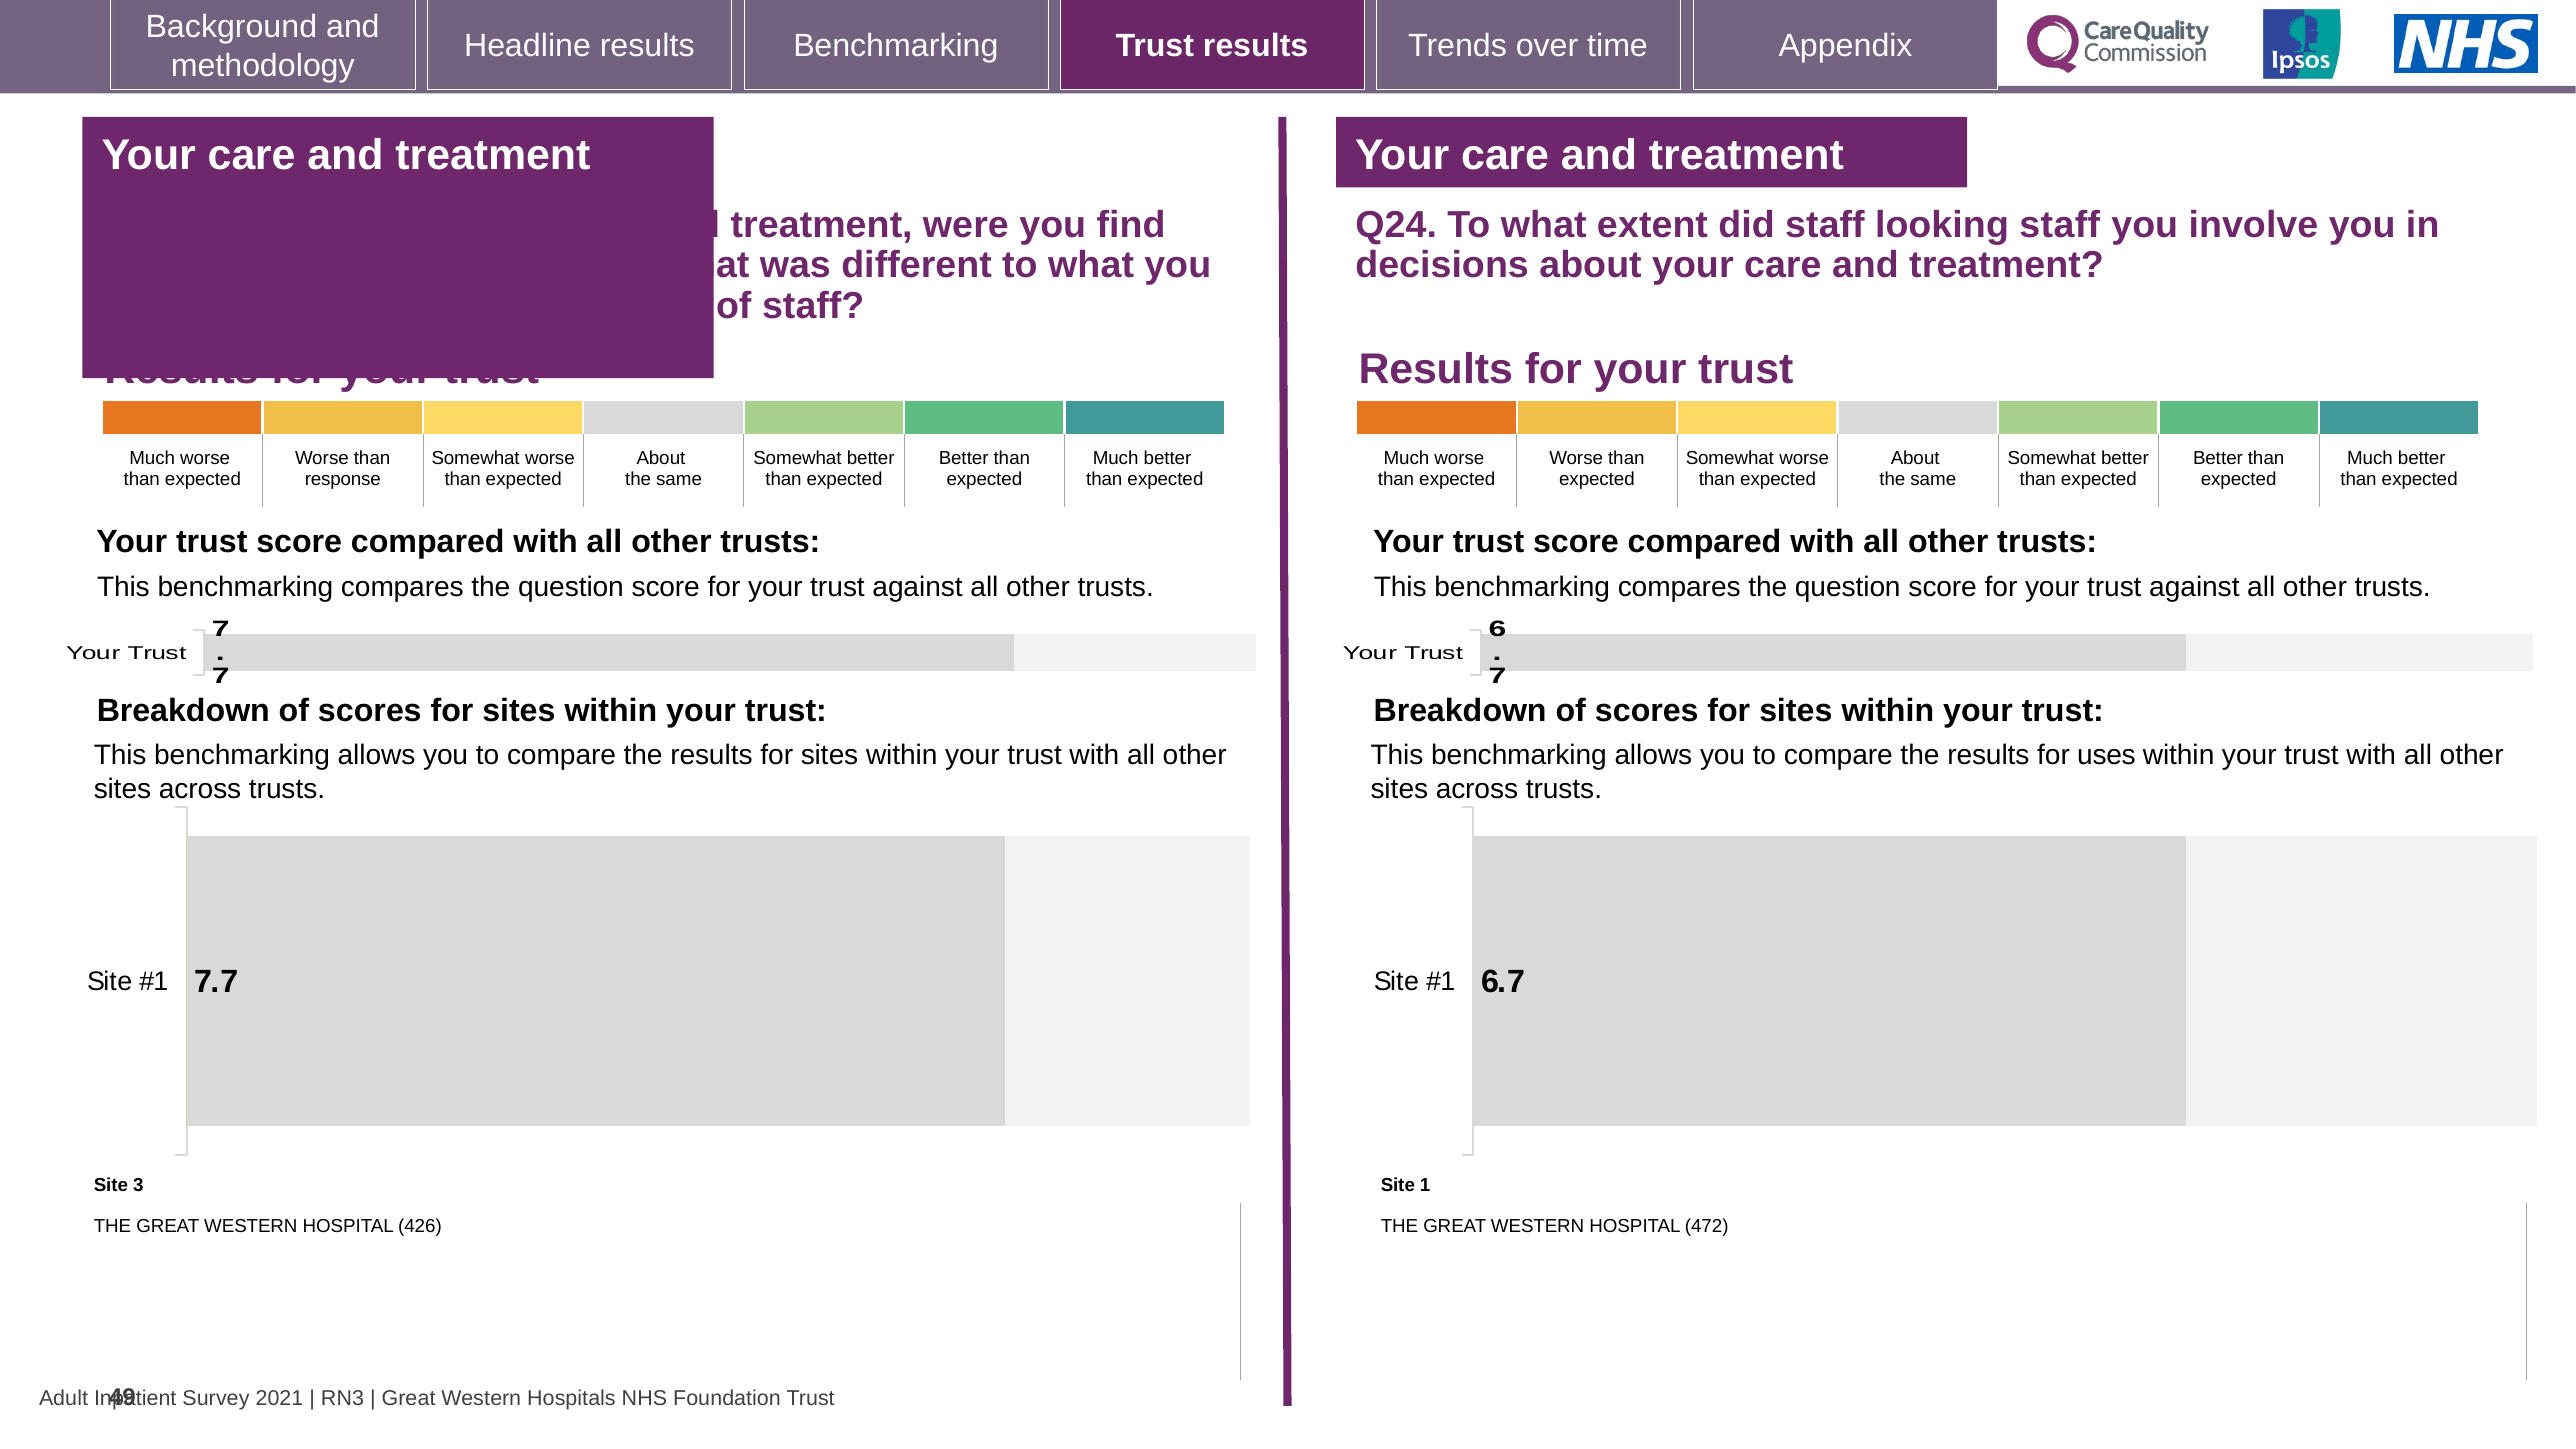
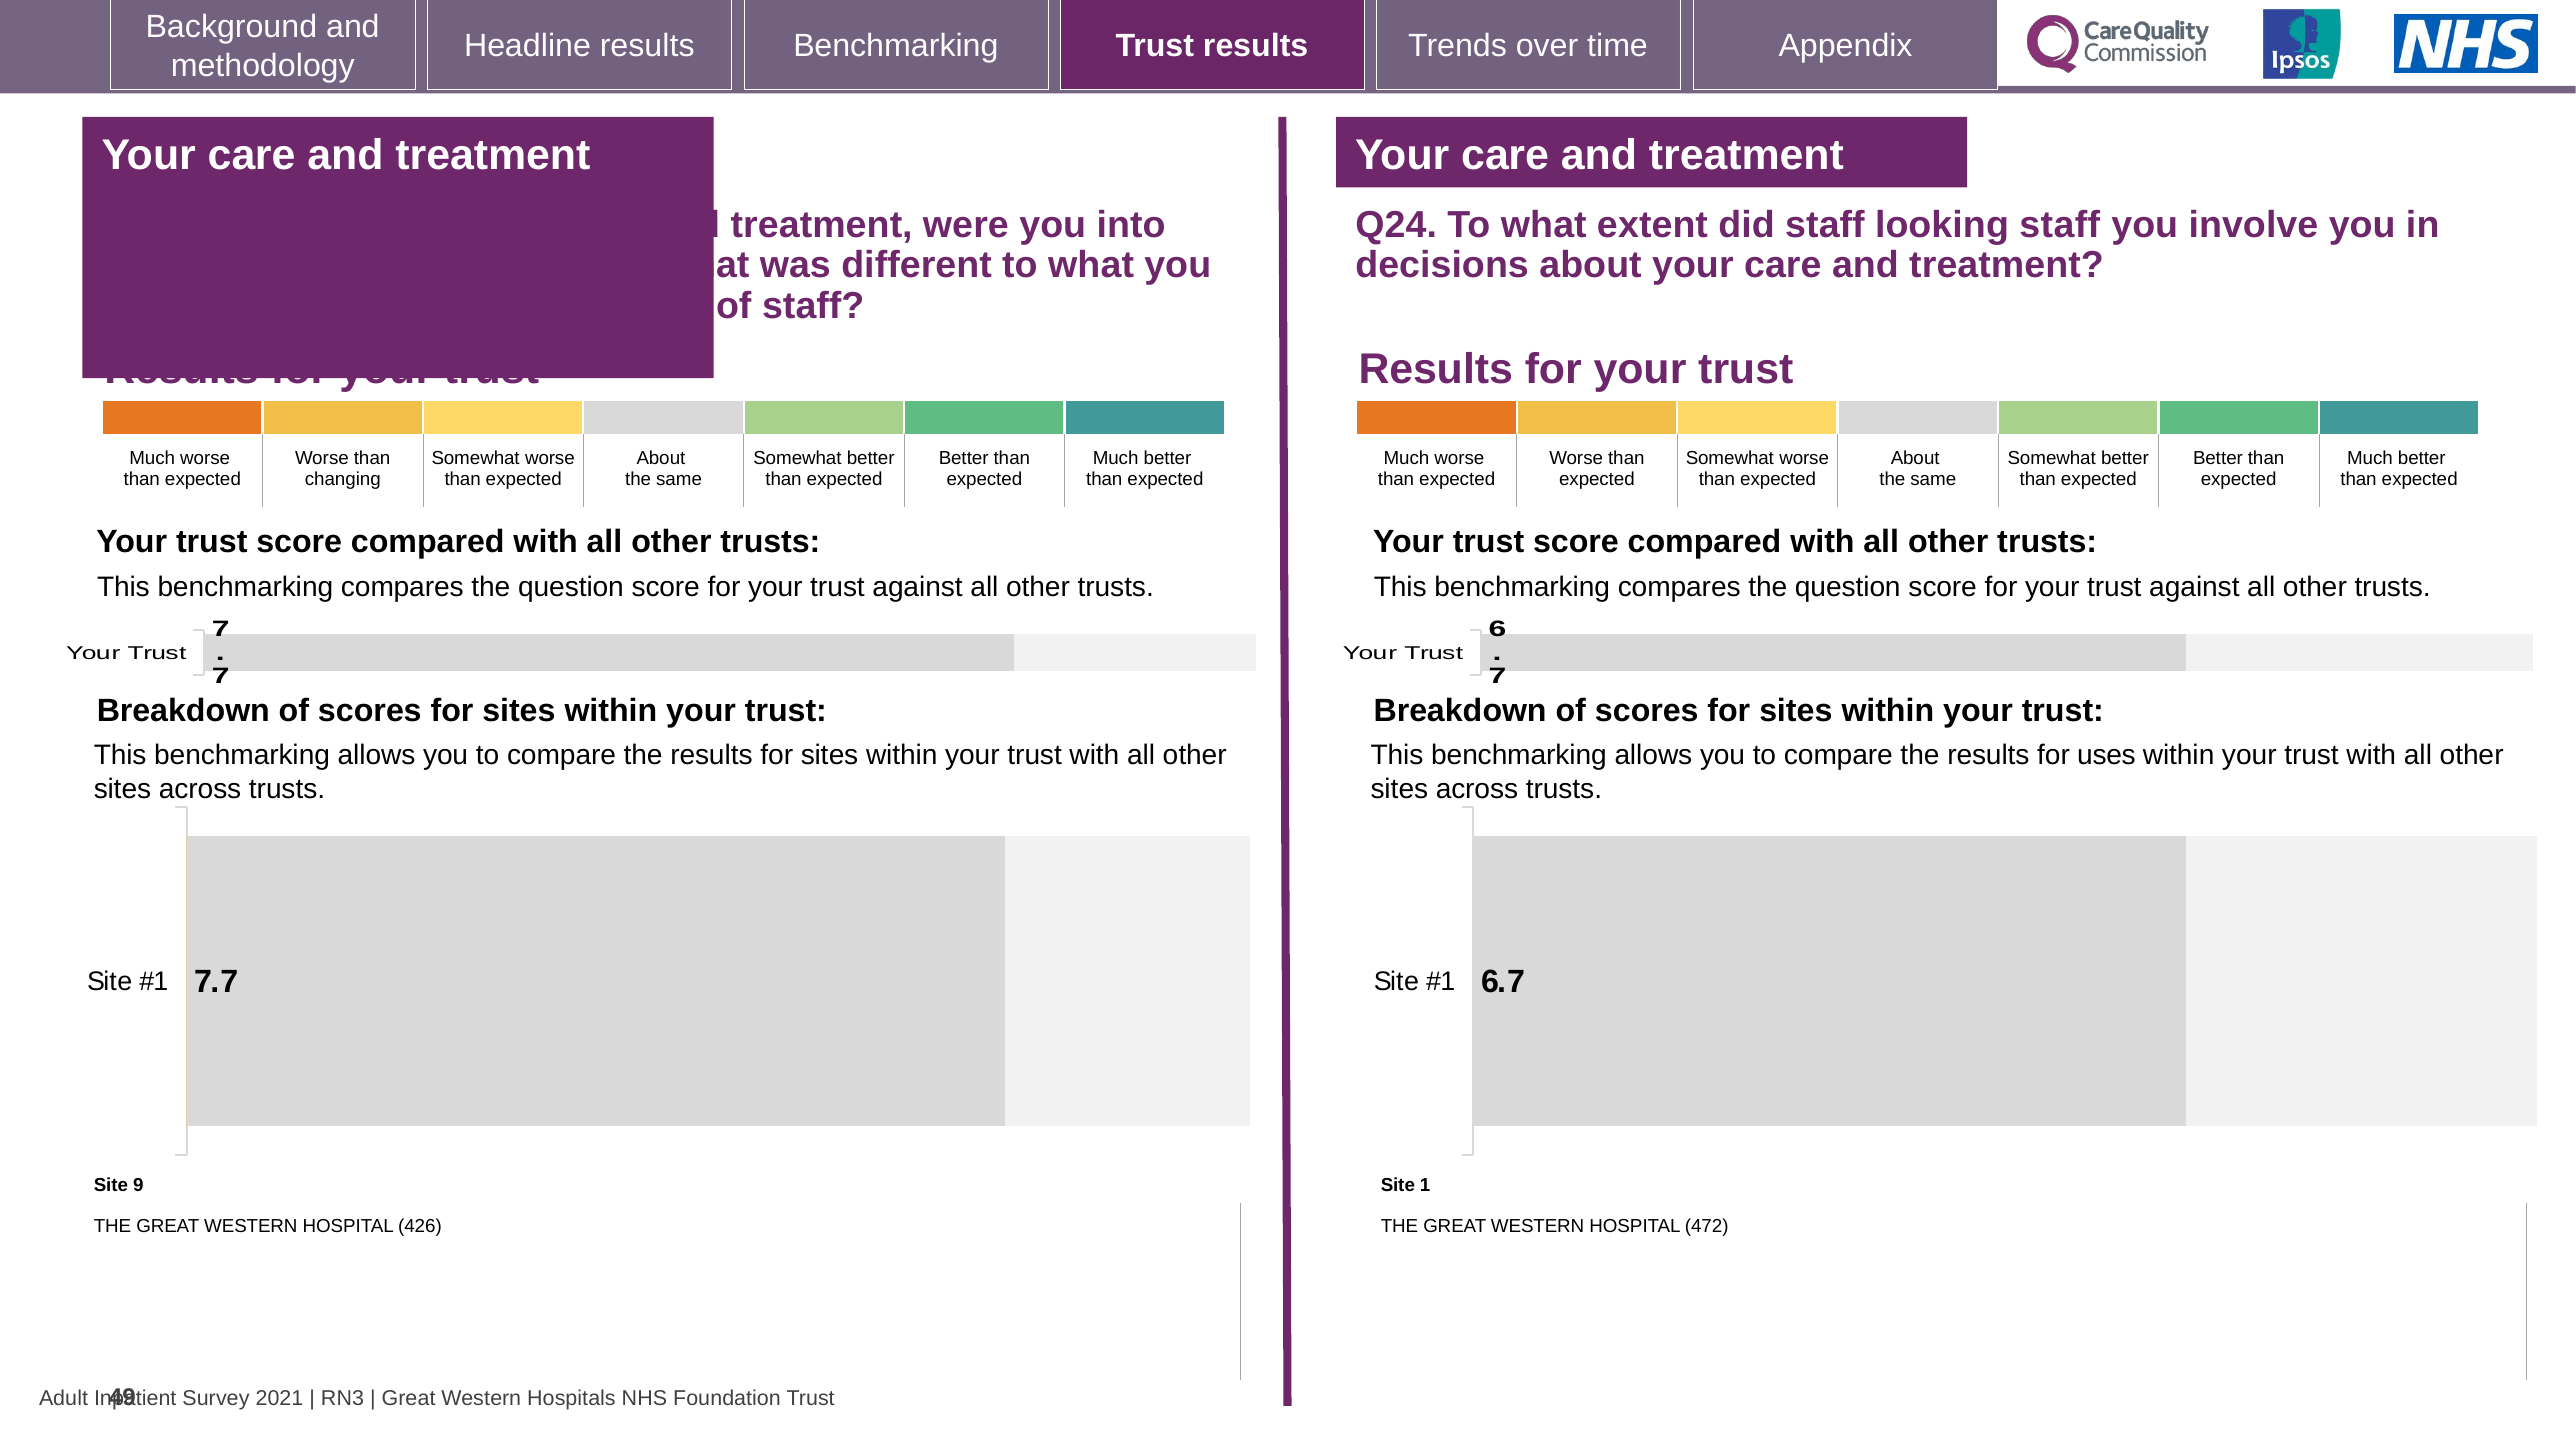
find: find -> into
response: response -> changing
3: 3 -> 9
